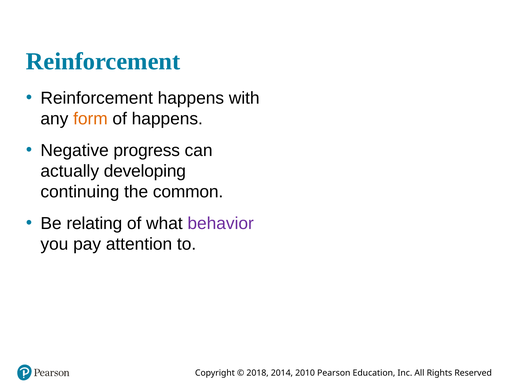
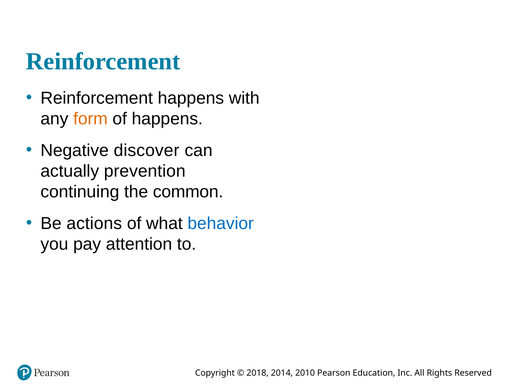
progress: progress -> discover
developing: developing -> prevention
relating: relating -> actions
behavior colour: purple -> blue
